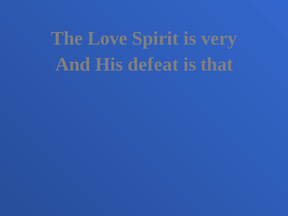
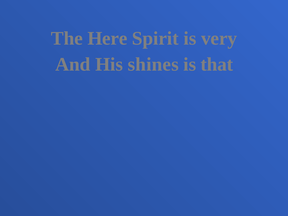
Love: Love -> Here
defeat: defeat -> shines
